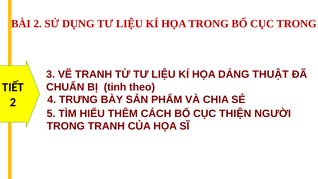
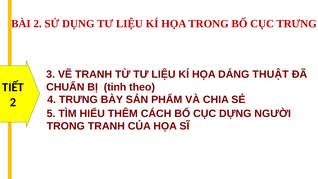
CỤC TRONG: TRONG -> TRƯNG
THIỆN: THIỆN -> DỰNG
